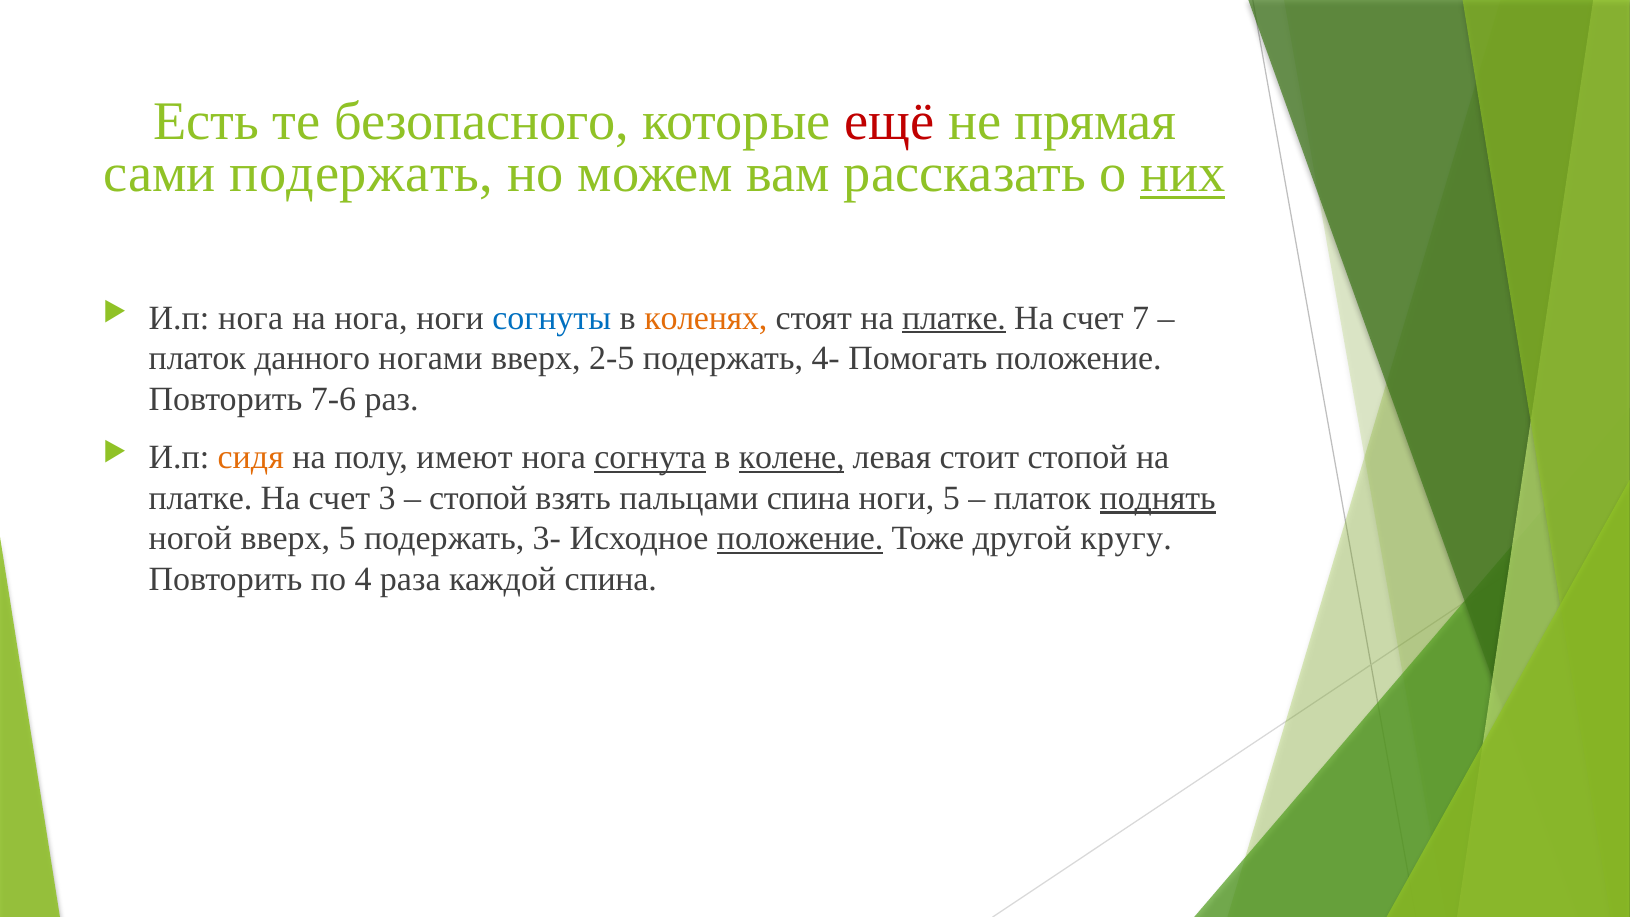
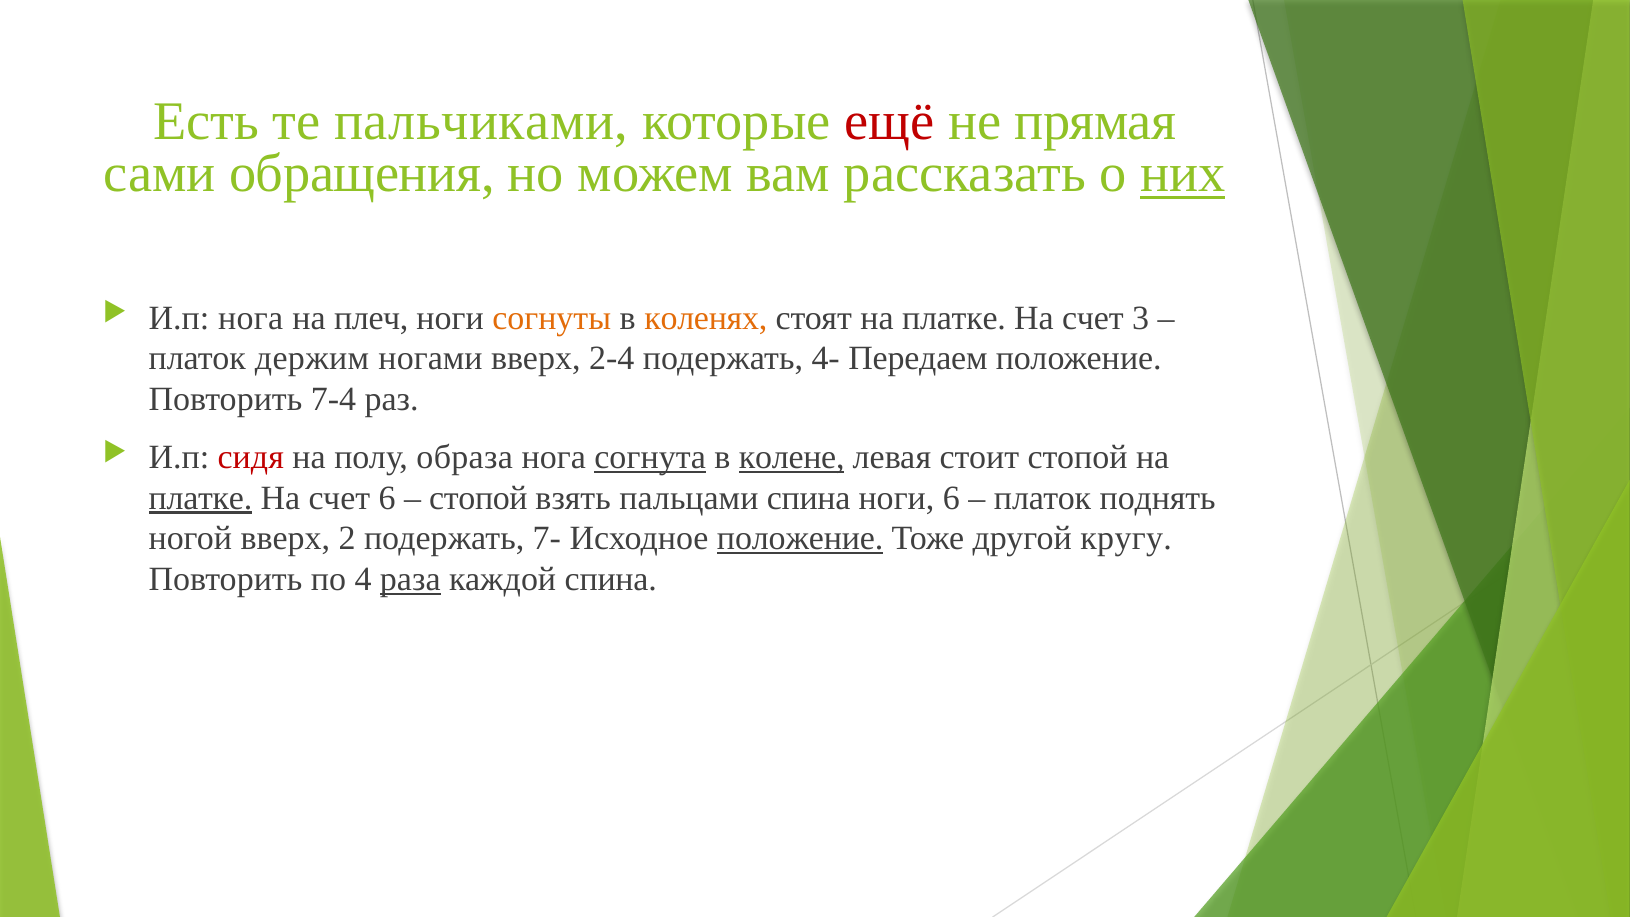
безопасного: безопасного -> пальчиками
сами подержать: подержать -> обращения
на нога: нога -> плеч
согнуты colour: blue -> orange
платке at (954, 318) underline: present -> none
7: 7 -> 3
данного: данного -> держим
2-5: 2-5 -> 2-4
Помогать: Помогать -> Передаем
7-6: 7-6 -> 7-4
сидя colour: orange -> red
имеют: имеют -> образа
платке at (200, 498) underline: none -> present
счет 3: 3 -> 6
ноги 5: 5 -> 6
поднять underline: present -> none
вверх 5: 5 -> 2
3-: 3- -> 7-
раза underline: none -> present
